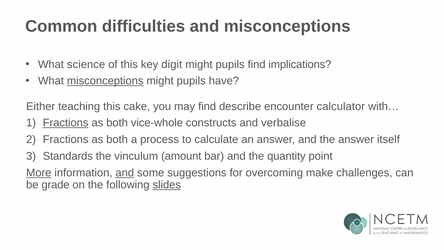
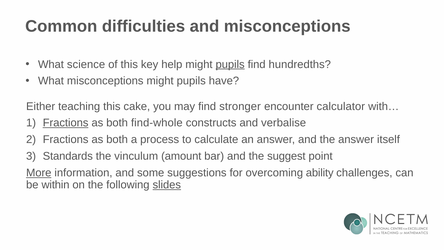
digit: digit -> help
pupils at (230, 64) underline: none -> present
implications: implications -> hundredths
misconceptions at (105, 81) underline: present -> none
describe: describe -> stronger
vice-whole: vice-whole -> find-whole
quantity: quantity -> suggest
and at (125, 173) underline: present -> none
make: make -> ability
grade: grade -> within
